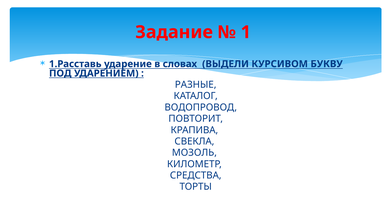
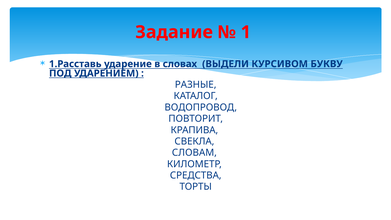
МОЗОЛЬ: МОЗОЛЬ -> СЛОВАМ
